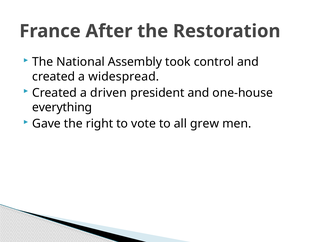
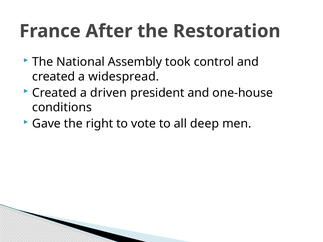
everything: everything -> conditions
grew: grew -> deep
